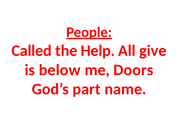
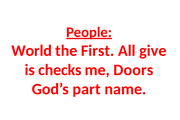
Called: Called -> World
Help: Help -> First
below: below -> checks
